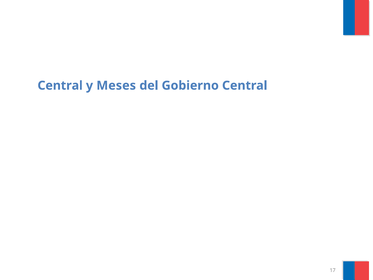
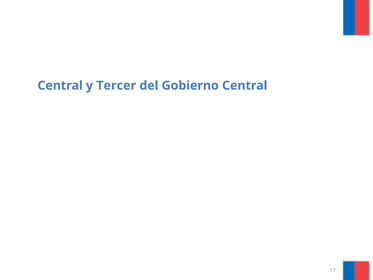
Meses: Meses -> Tercer
